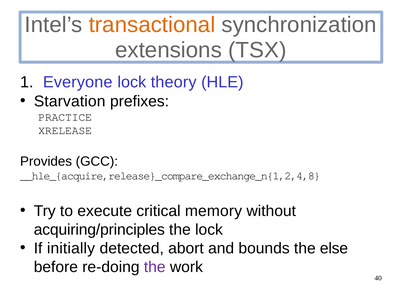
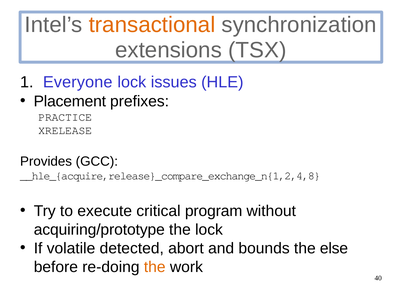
theory: theory -> issues
Starvation: Starvation -> Placement
memory: memory -> program
acquiring/principles: acquiring/principles -> acquiring/prototype
initially: initially -> volatile
the at (155, 268) colour: purple -> orange
